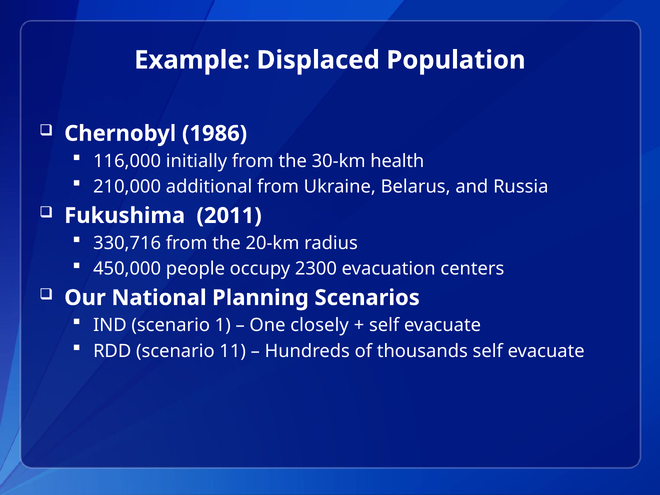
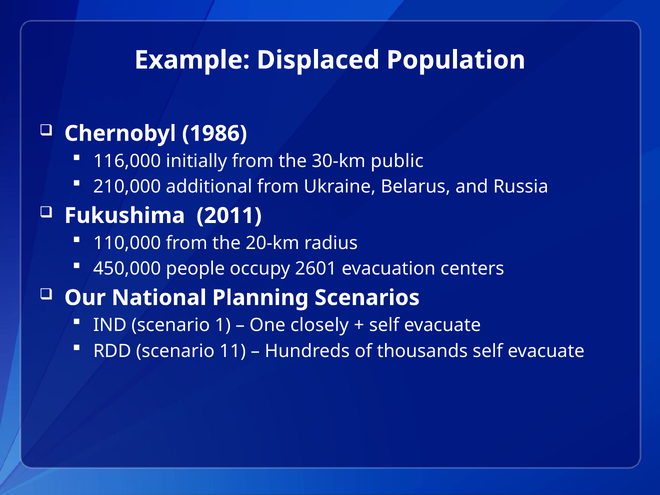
health: health -> public
330,716: 330,716 -> 110,000
2300: 2300 -> 2601
